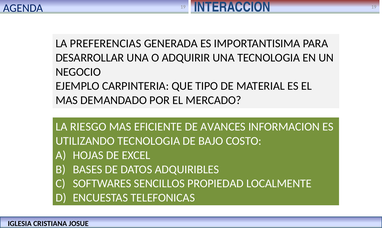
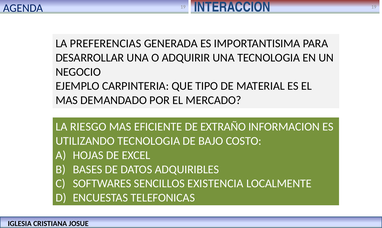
AVANCES: AVANCES -> EXTRAÑO
PROPIEDAD: PROPIEDAD -> EXISTENCIA
